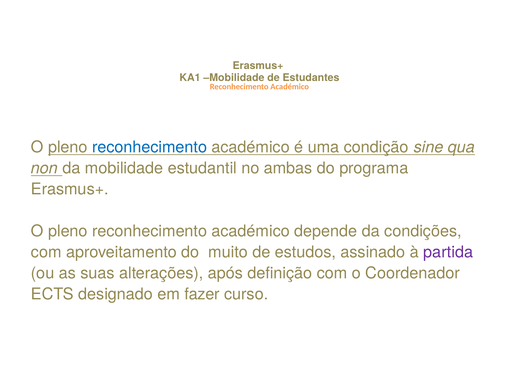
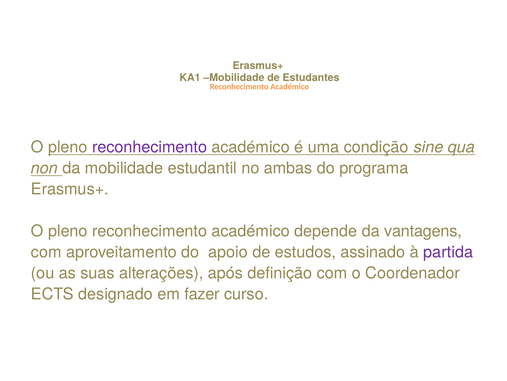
reconhecimento at (150, 147) colour: blue -> purple
condições: condições -> vantagens
muito: muito -> apoio
